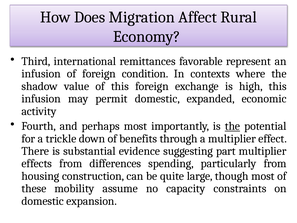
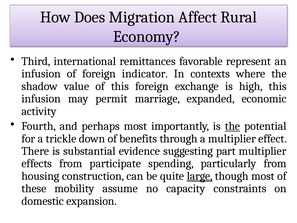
condition: condition -> indicator
permit domestic: domestic -> marriage
differences: differences -> participate
large underline: none -> present
